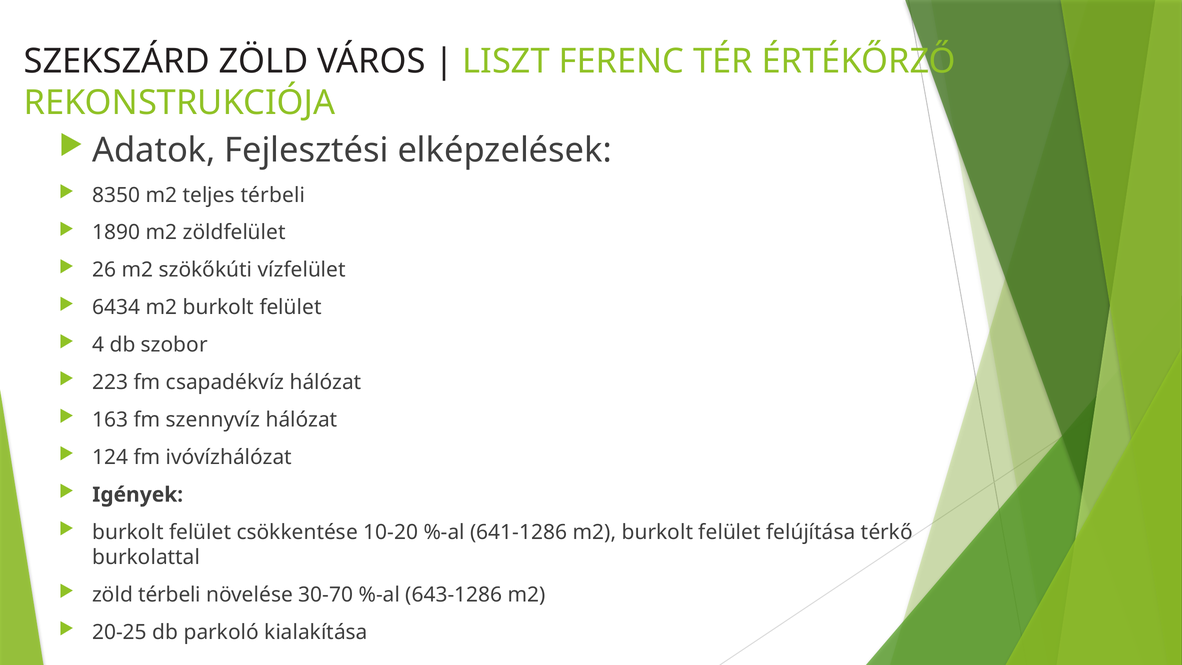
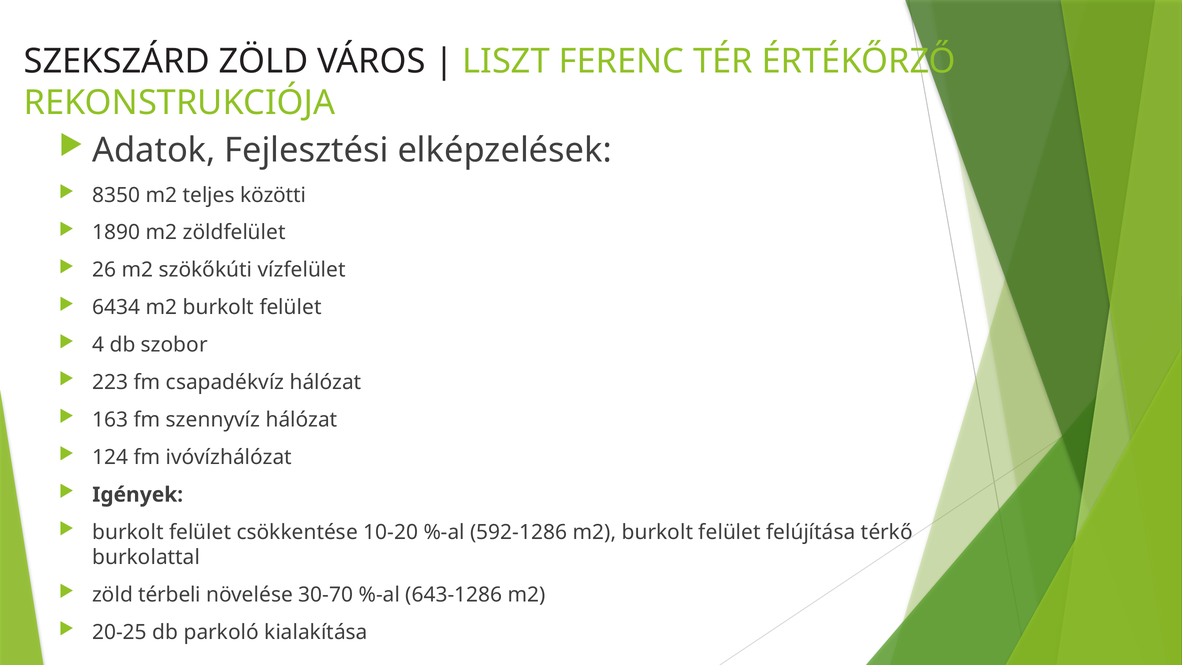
teljes térbeli: térbeli -> közötti
641-1286: 641-1286 -> 592-1286
